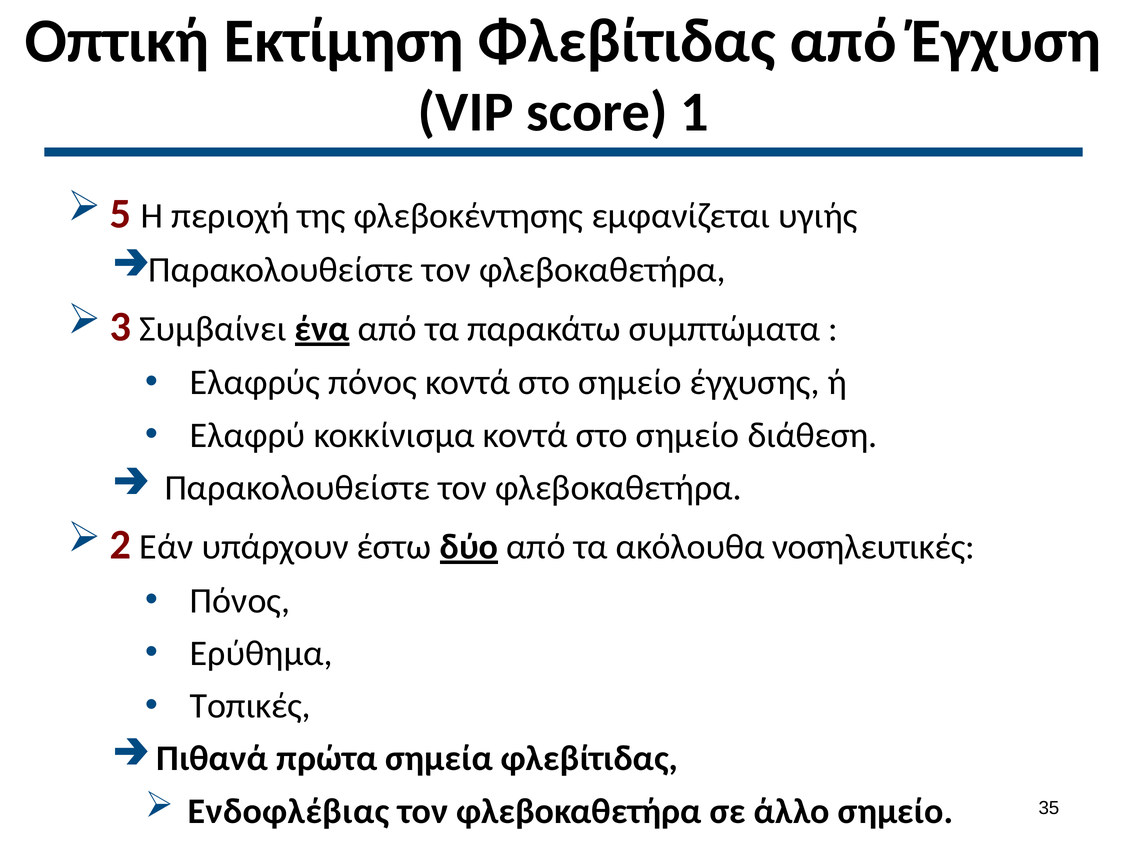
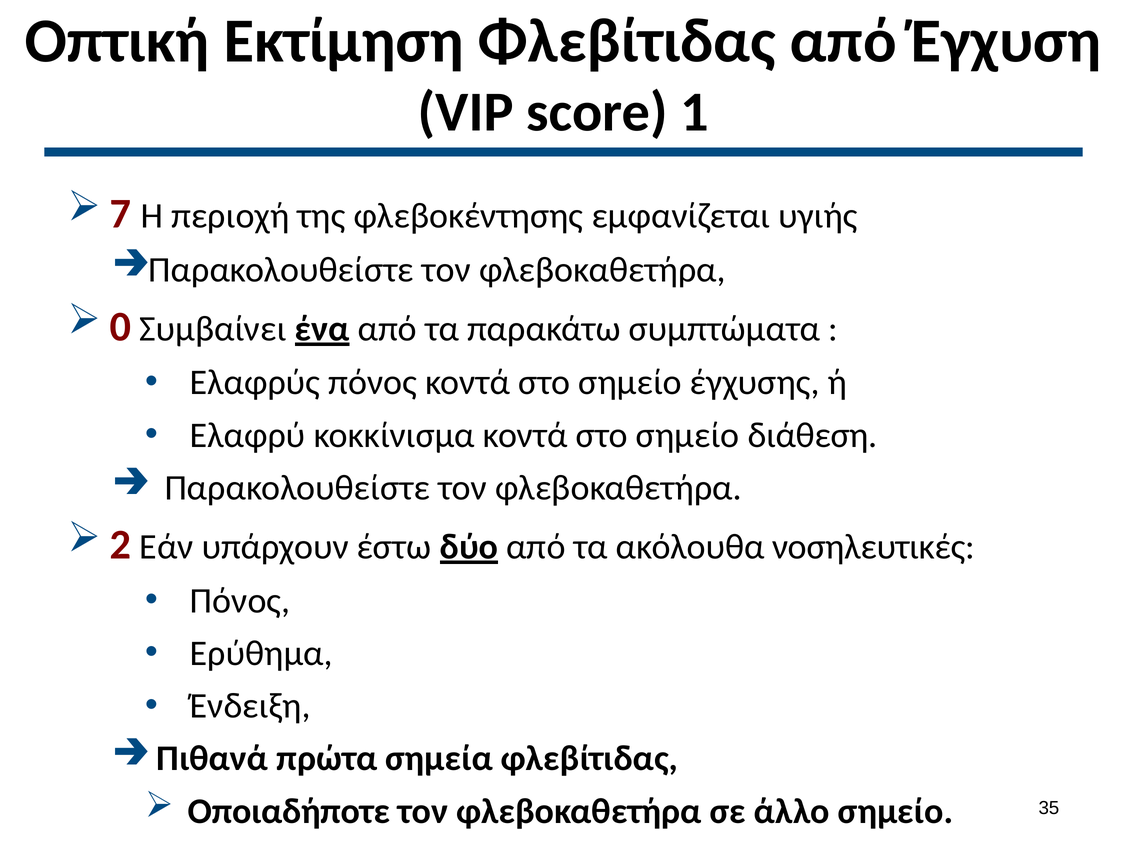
5: 5 -> 7
3: 3 -> 0
Τοπικές: Τοπικές -> Ένδειξη
Ενδοφλέβιας: Ενδοφλέβιας -> Οποιαδήποτε
